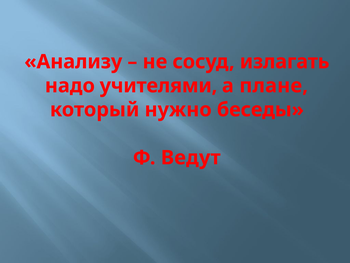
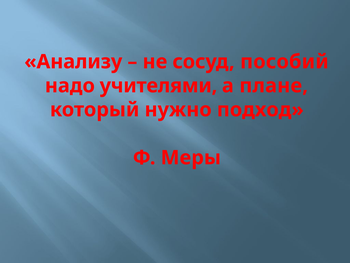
излагать: излагать -> пособий
беседы: беседы -> подход
Ведут: Ведут -> Меры
